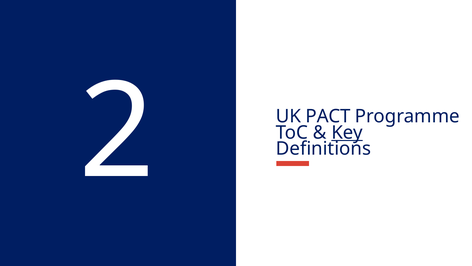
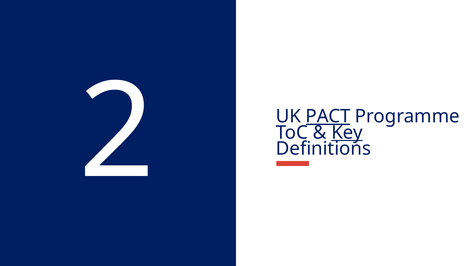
PACT underline: none -> present
